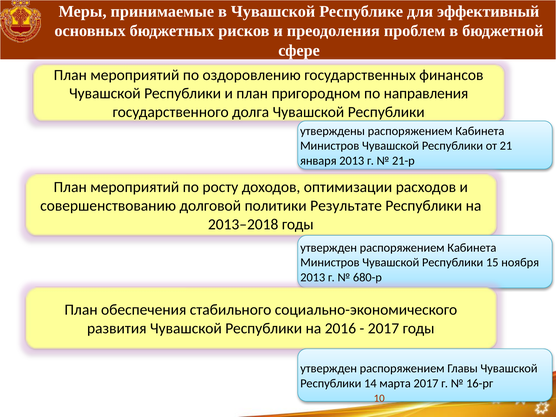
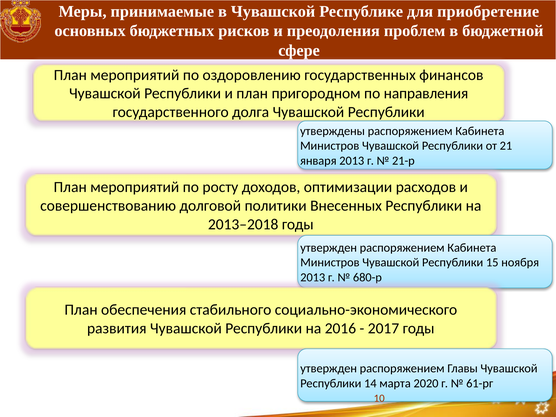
эффективный: эффективный -> приобретение
Результате: Результате -> Внесенных
марта 2017: 2017 -> 2020
16-рг: 16-рг -> 61-рг
